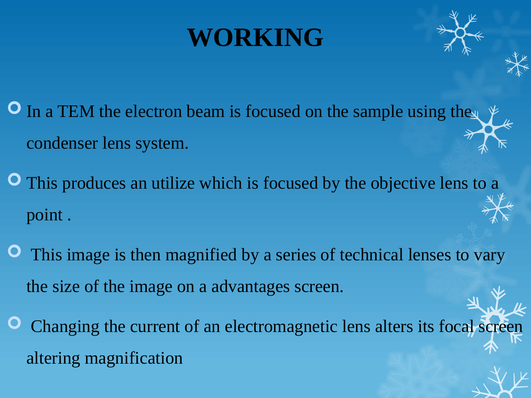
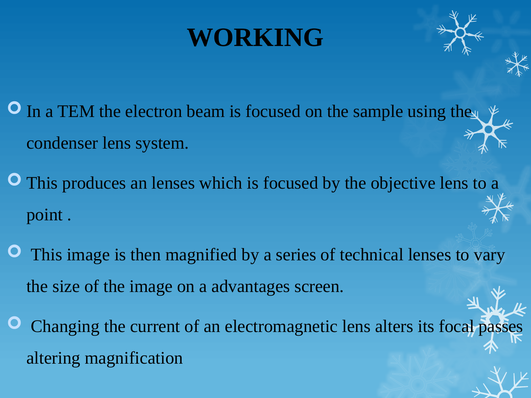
an utilize: utilize -> lenses
focal screen: screen -> passes
